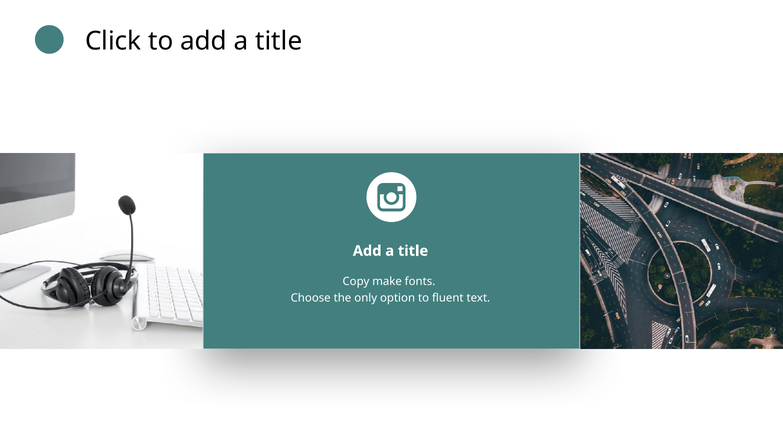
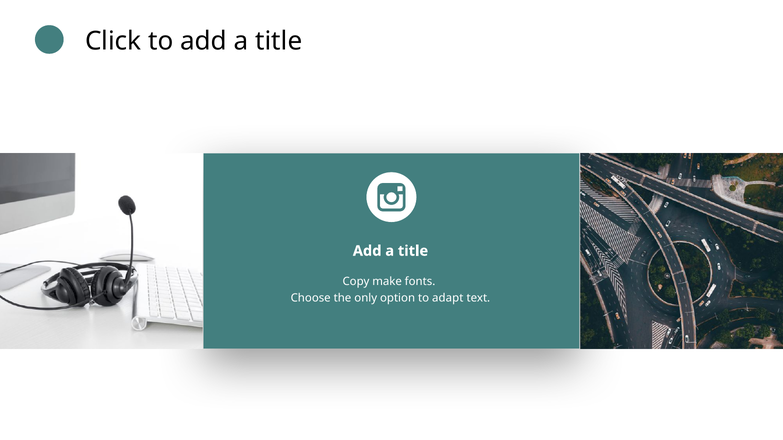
fluent: fluent -> adapt
